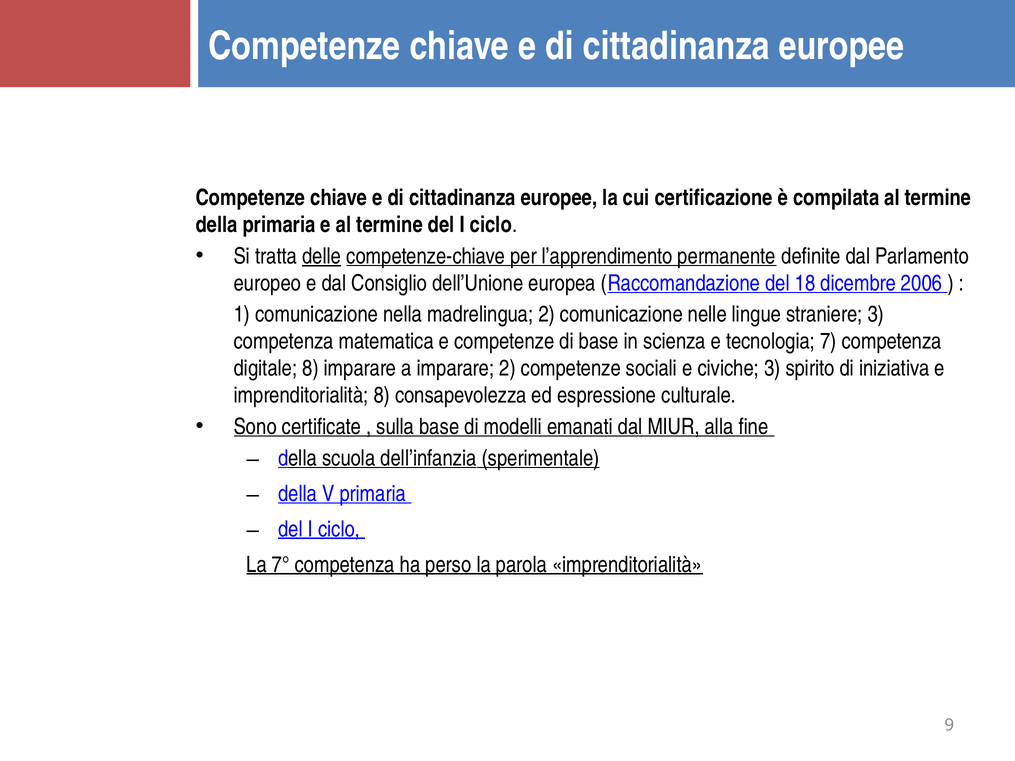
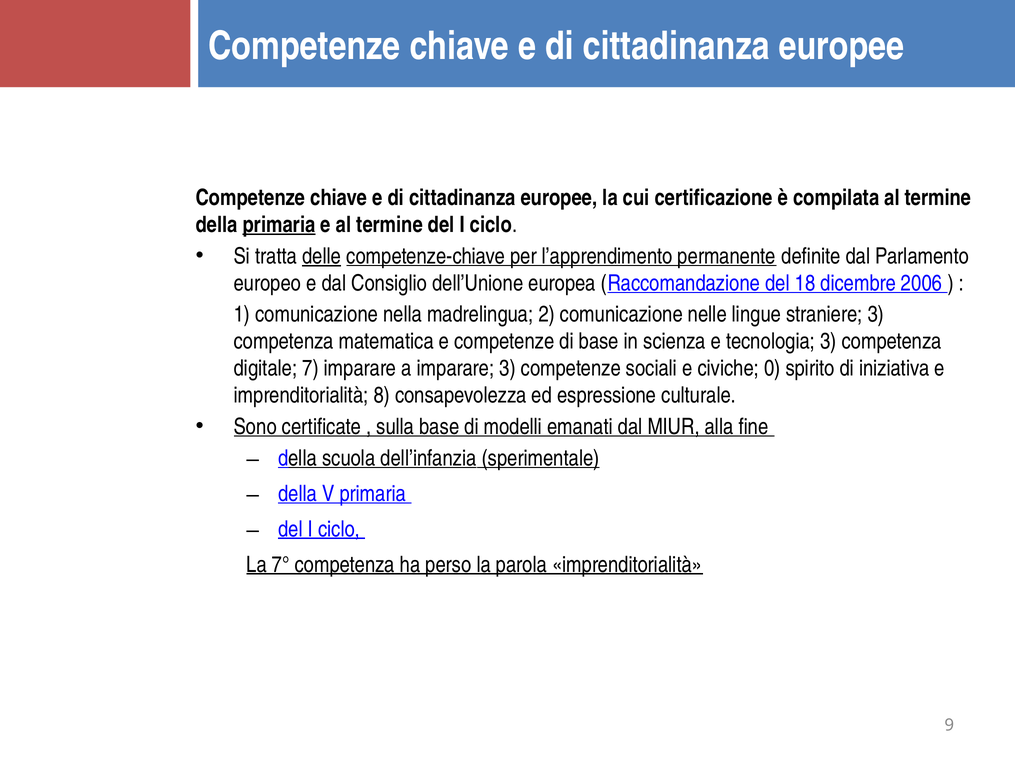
primaria at (279, 225) underline: none -> present
tecnologia 7: 7 -> 3
digitale 8: 8 -> 7
imparare 2: 2 -> 3
civiche 3: 3 -> 0
